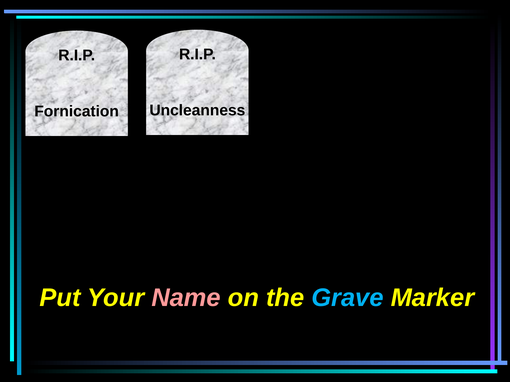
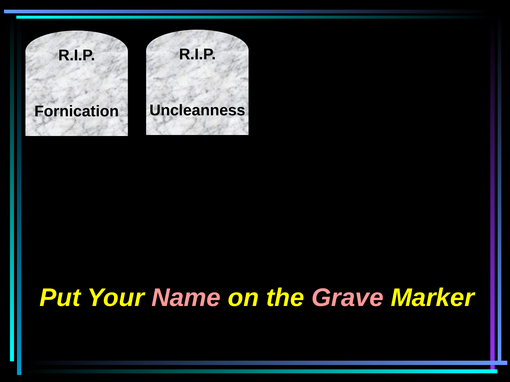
Grave colour: light blue -> pink
